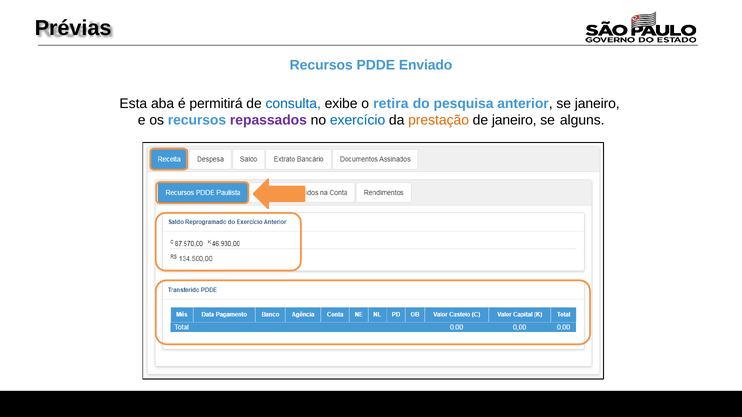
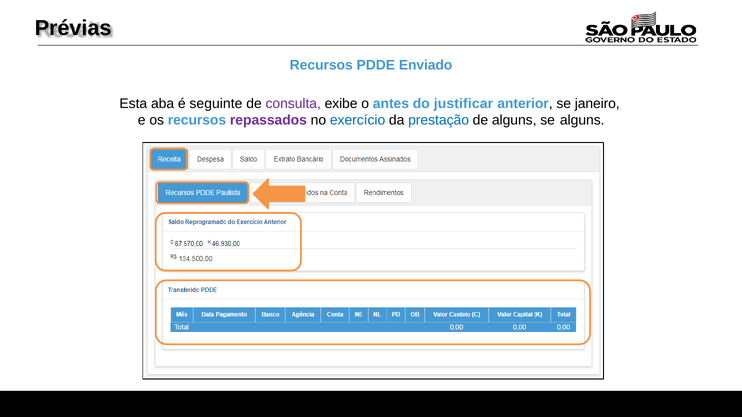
permitirá: permitirá -> seguinte
consulta colour: blue -> purple
retira: retira -> antes
pesquisa: pesquisa -> justificar
prestação colour: orange -> blue
de janeiro: janeiro -> alguns
